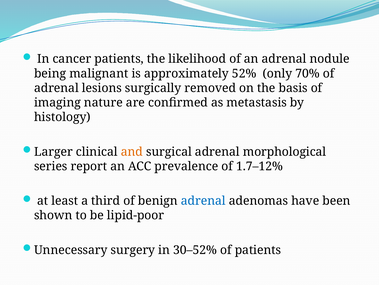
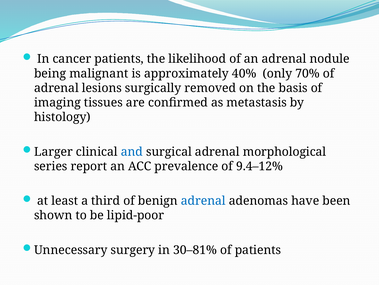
52%: 52% -> 40%
nature: nature -> tissues
and colour: orange -> blue
1.7–12%: 1.7–12% -> 9.4–12%
30–52%: 30–52% -> 30–81%
